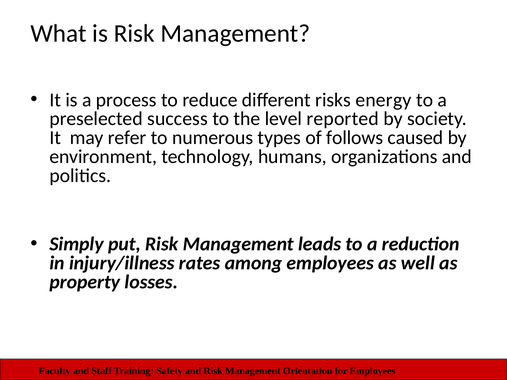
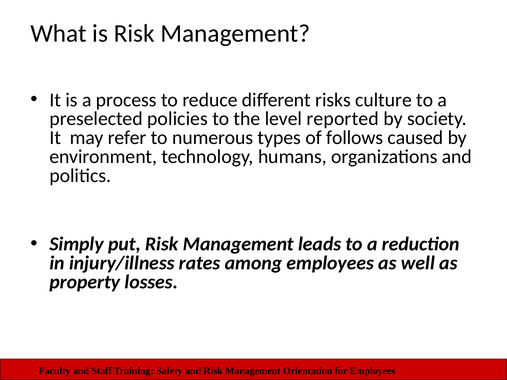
energy: energy -> culture
success: success -> policies
